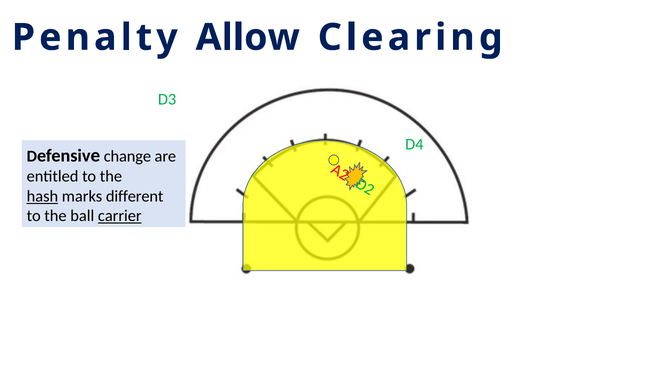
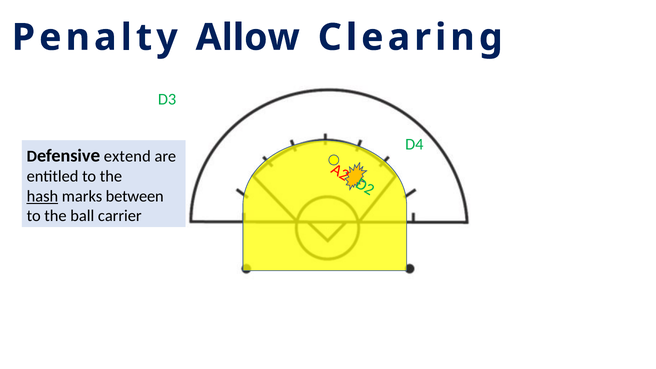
change: change -> extend
different: different -> between
carrier underline: present -> none
